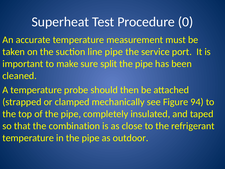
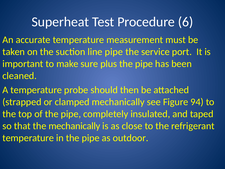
0: 0 -> 6
split: split -> plus
the combination: combination -> mechanically
